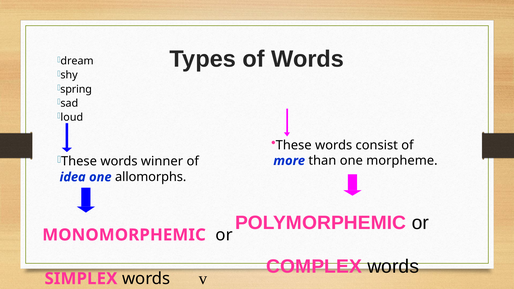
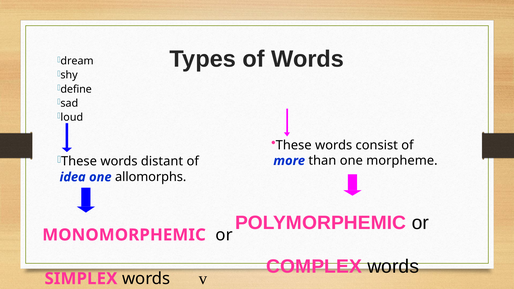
spring: spring -> define
winner: winner -> distant
